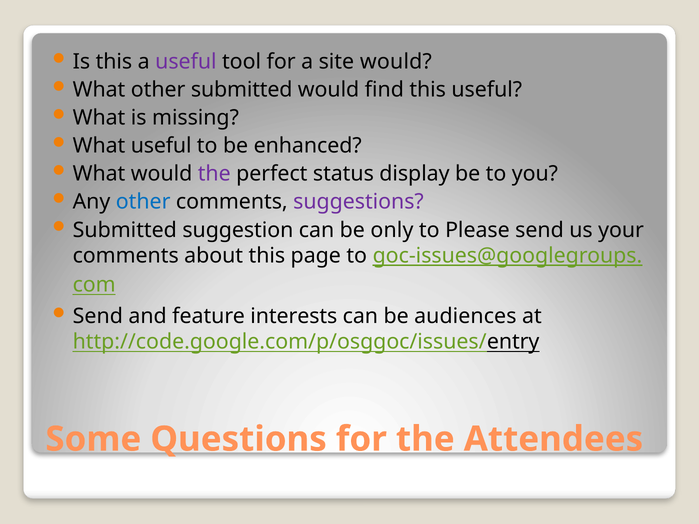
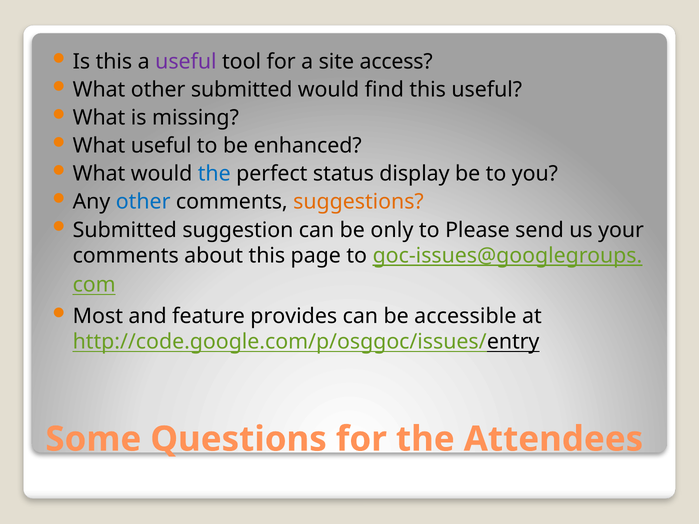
site would: would -> access
the at (214, 174) colour: purple -> blue
suggestions colour: purple -> orange
Send at (98, 316): Send -> Most
interests: interests -> provides
audiences: audiences -> accessible
